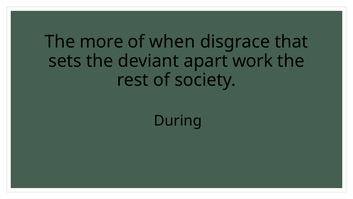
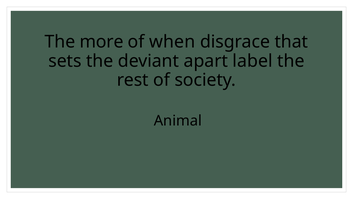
work: work -> label
During: During -> Animal
